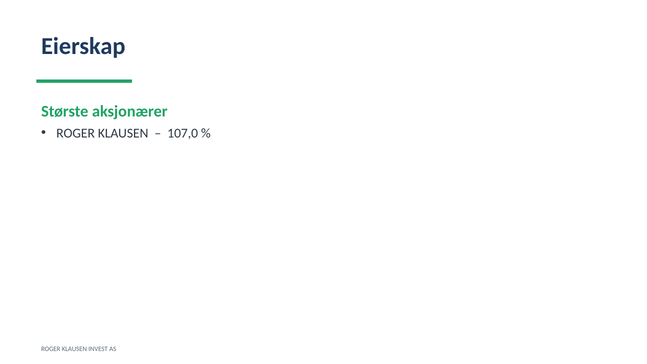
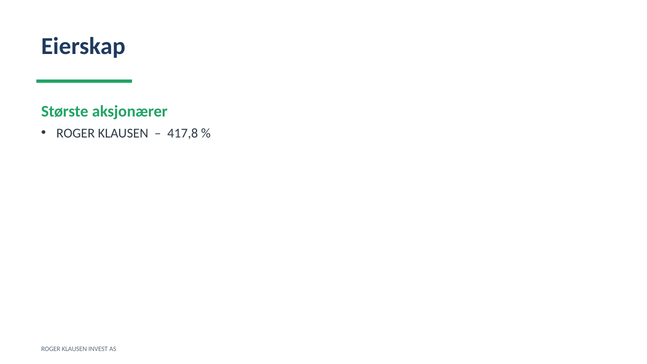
107,0: 107,0 -> 417,8
